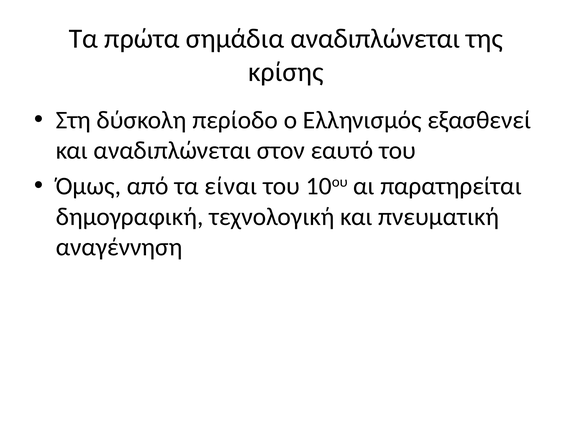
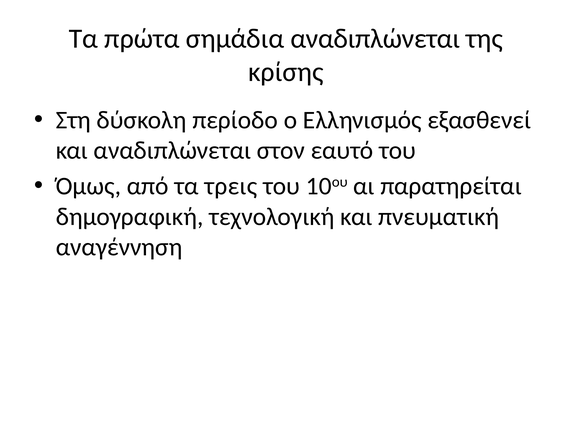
είναι: είναι -> τρεις
